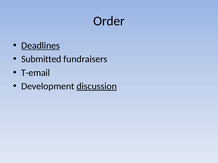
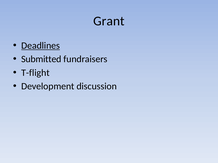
Order: Order -> Grant
T-email: T-email -> T-flight
discussion underline: present -> none
